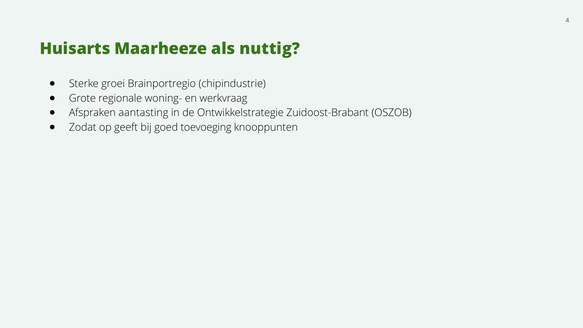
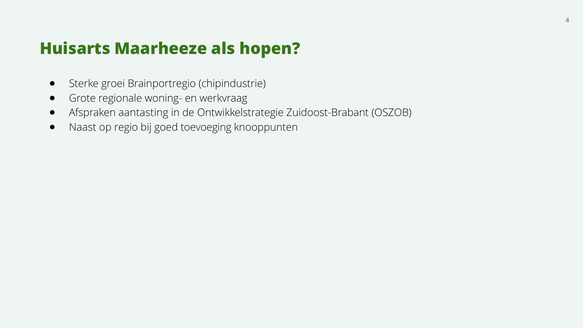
nuttig: nuttig -> hopen
Zodat: Zodat -> Naast
geeft: geeft -> regio
